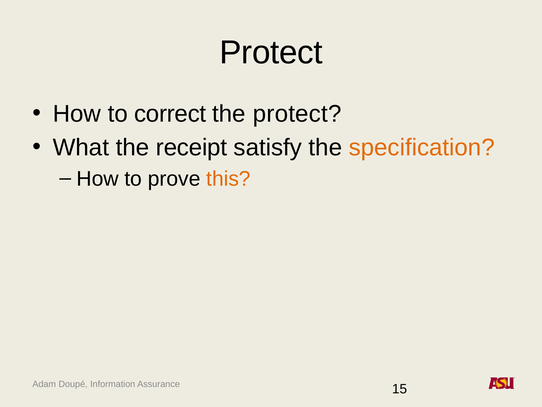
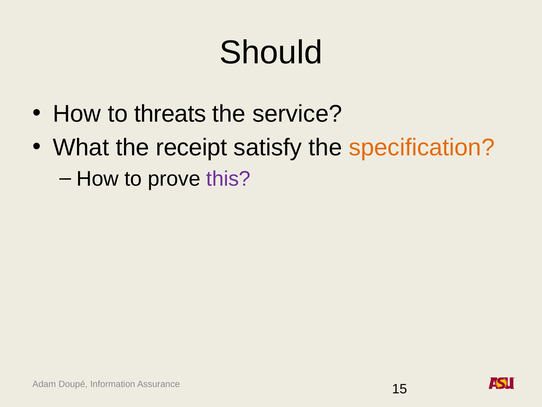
Protect at (271, 52): Protect -> Should
correct: correct -> threats
the protect: protect -> service
this colour: orange -> purple
